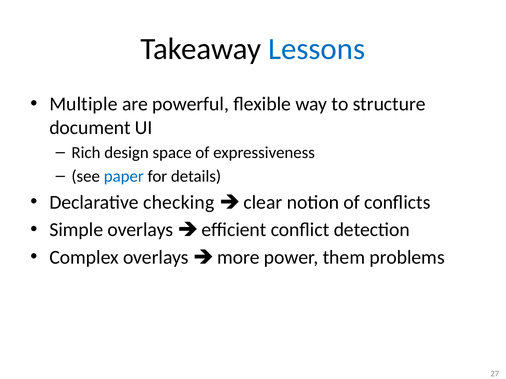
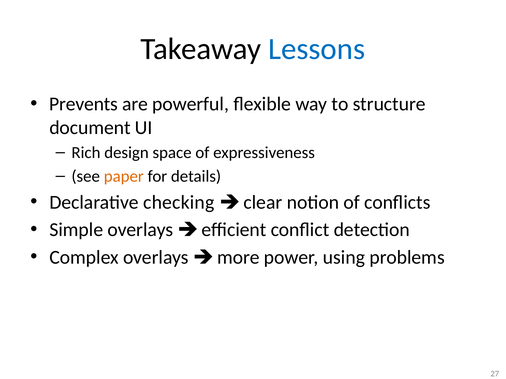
Multiple: Multiple -> Prevents
paper colour: blue -> orange
them: them -> using
